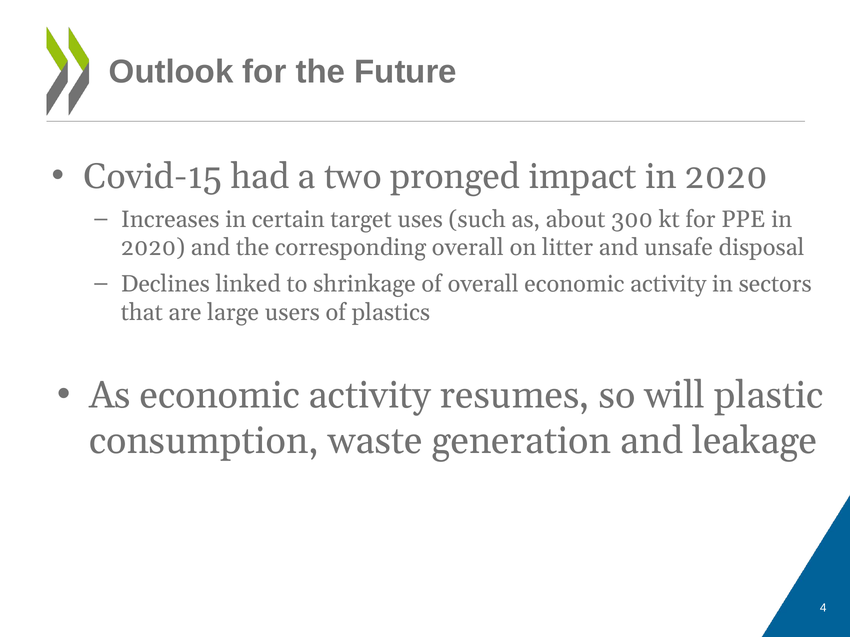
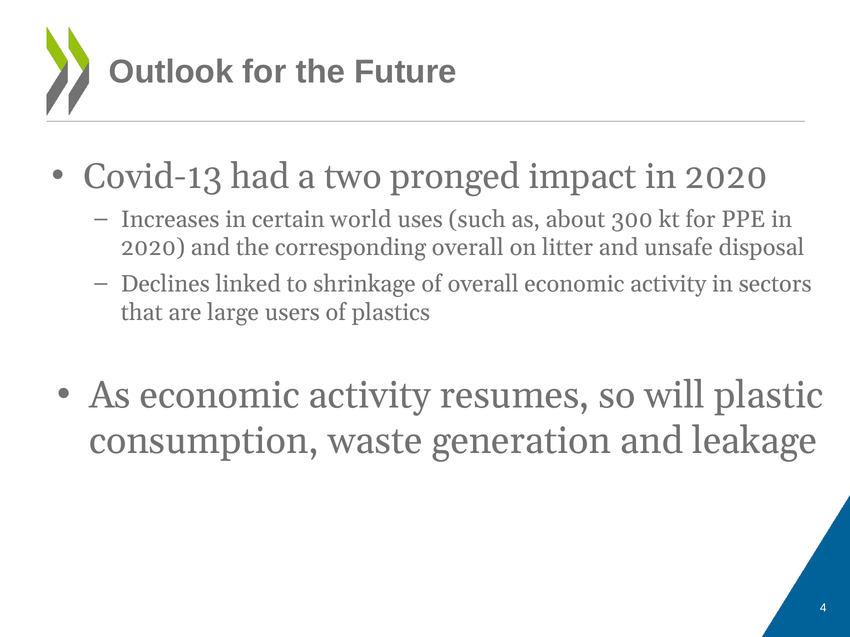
Covid-15: Covid-15 -> Covid-13
target: target -> world
